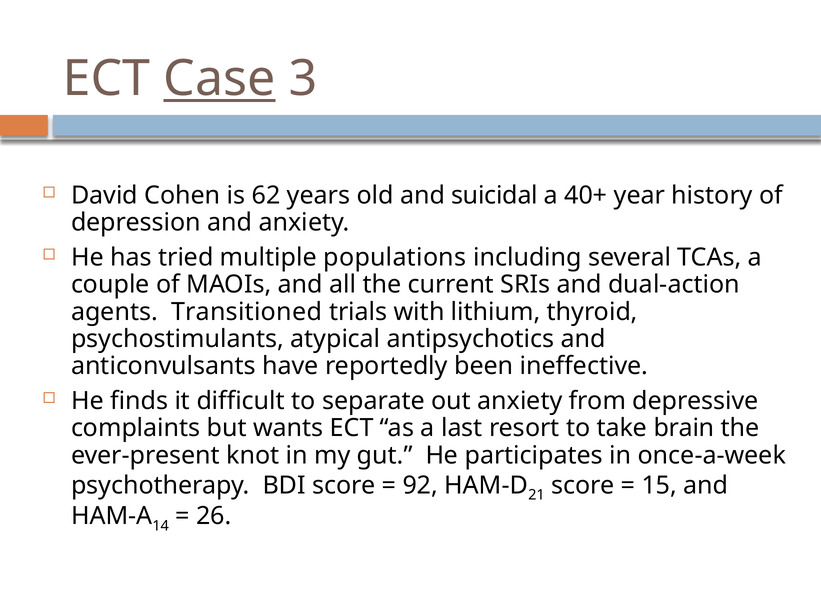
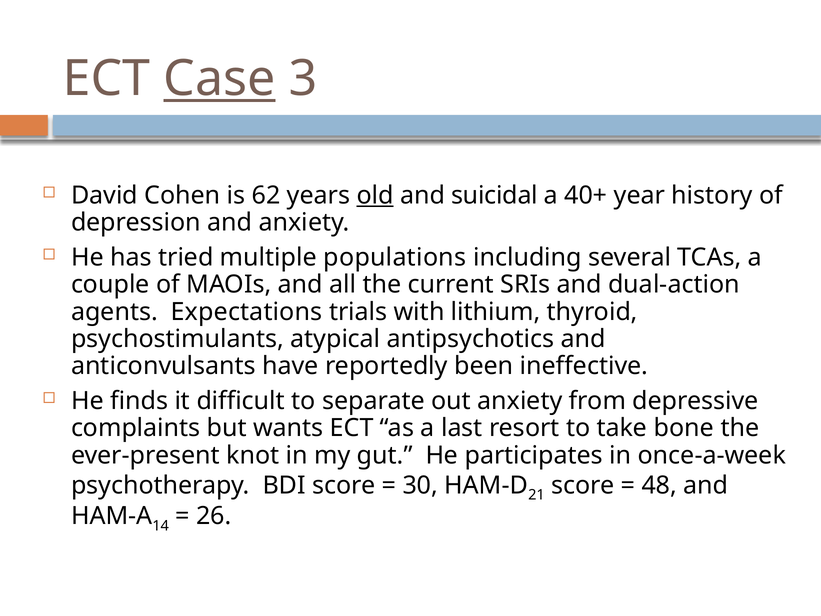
old underline: none -> present
Transitioned: Transitioned -> Expectations
brain: brain -> bone
92: 92 -> 30
15: 15 -> 48
